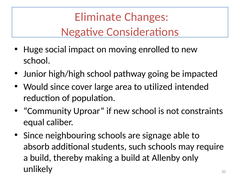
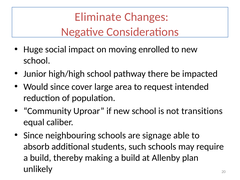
going: going -> there
utilized: utilized -> request
constraints: constraints -> transitions
only: only -> plan
